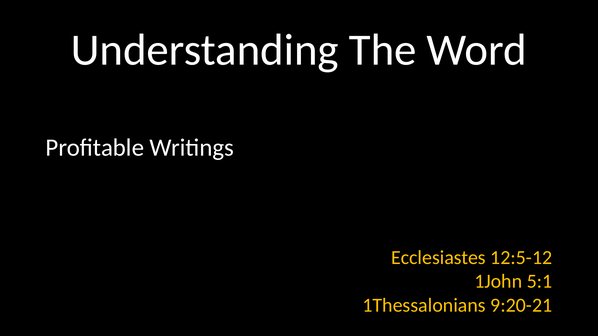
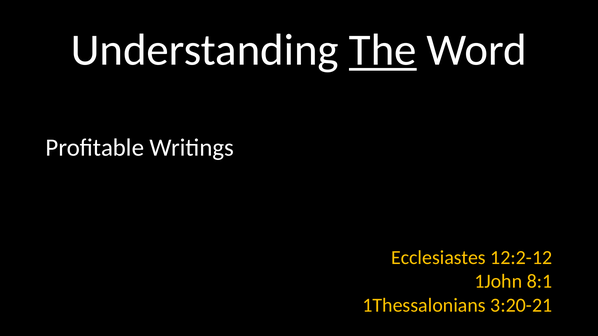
The underline: none -> present
12:5-12: 12:5-12 -> 12:2-12
5:1: 5:1 -> 8:1
9:20-21: 9:20-21 -> 3:20-21
